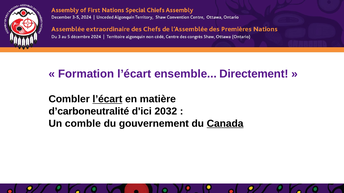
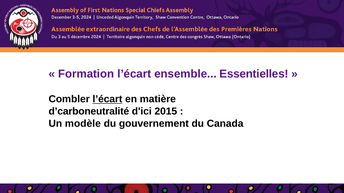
Directement: Directement -> Essentielles
2032: 2032 -> 2015
comble: comble -> modèle
Canada underline: present -> none
